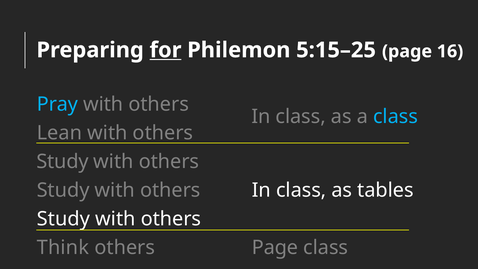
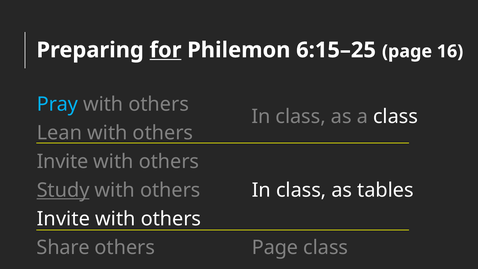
5:15–25: 5:15–25 -> 6:15–25
class at (396, 117) colour: light blue -> white
Study at (63, 162): Study -> Invite
Study at (63, 190) underline: none -> present
Study at (63, 219): Study -> Invite
Think: Think -> Share
